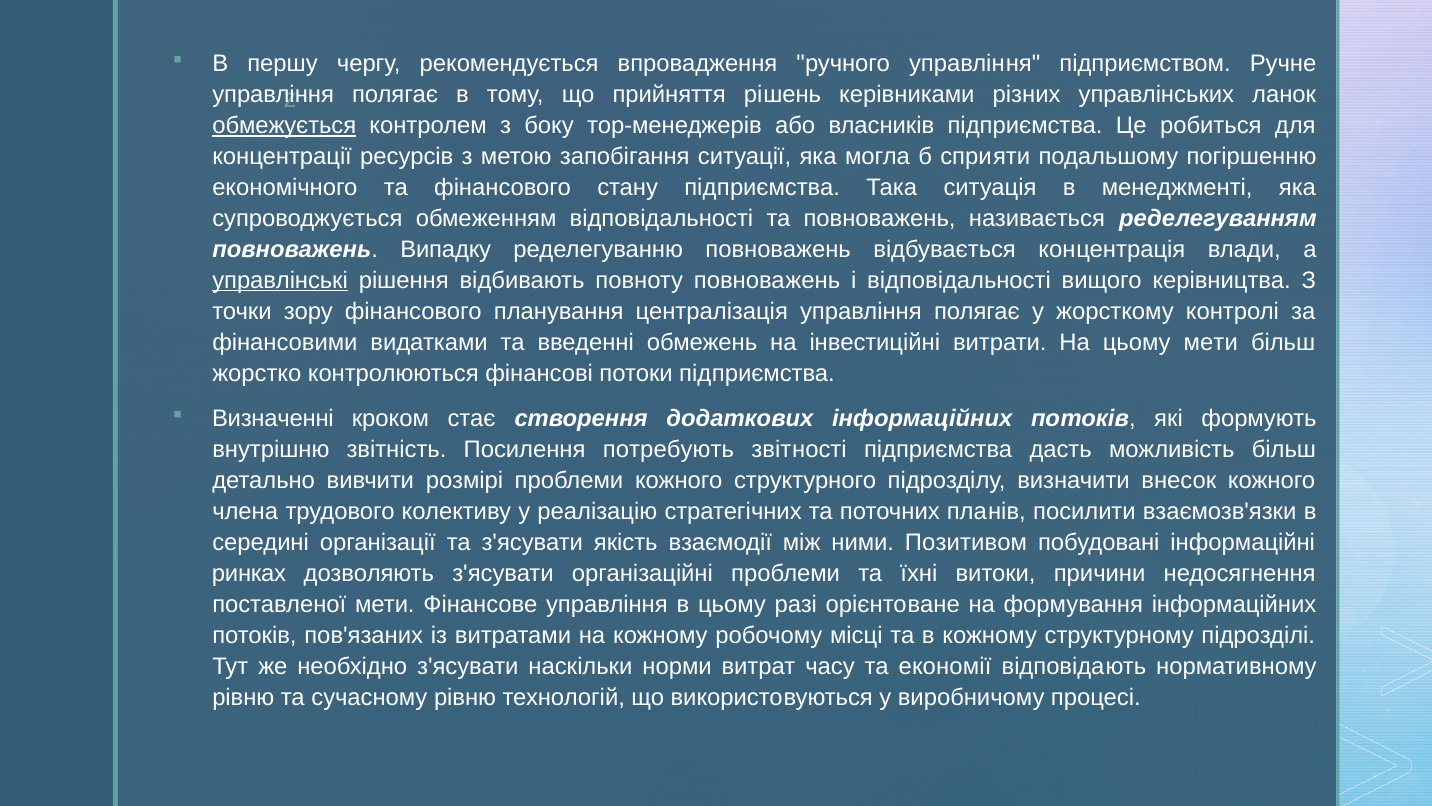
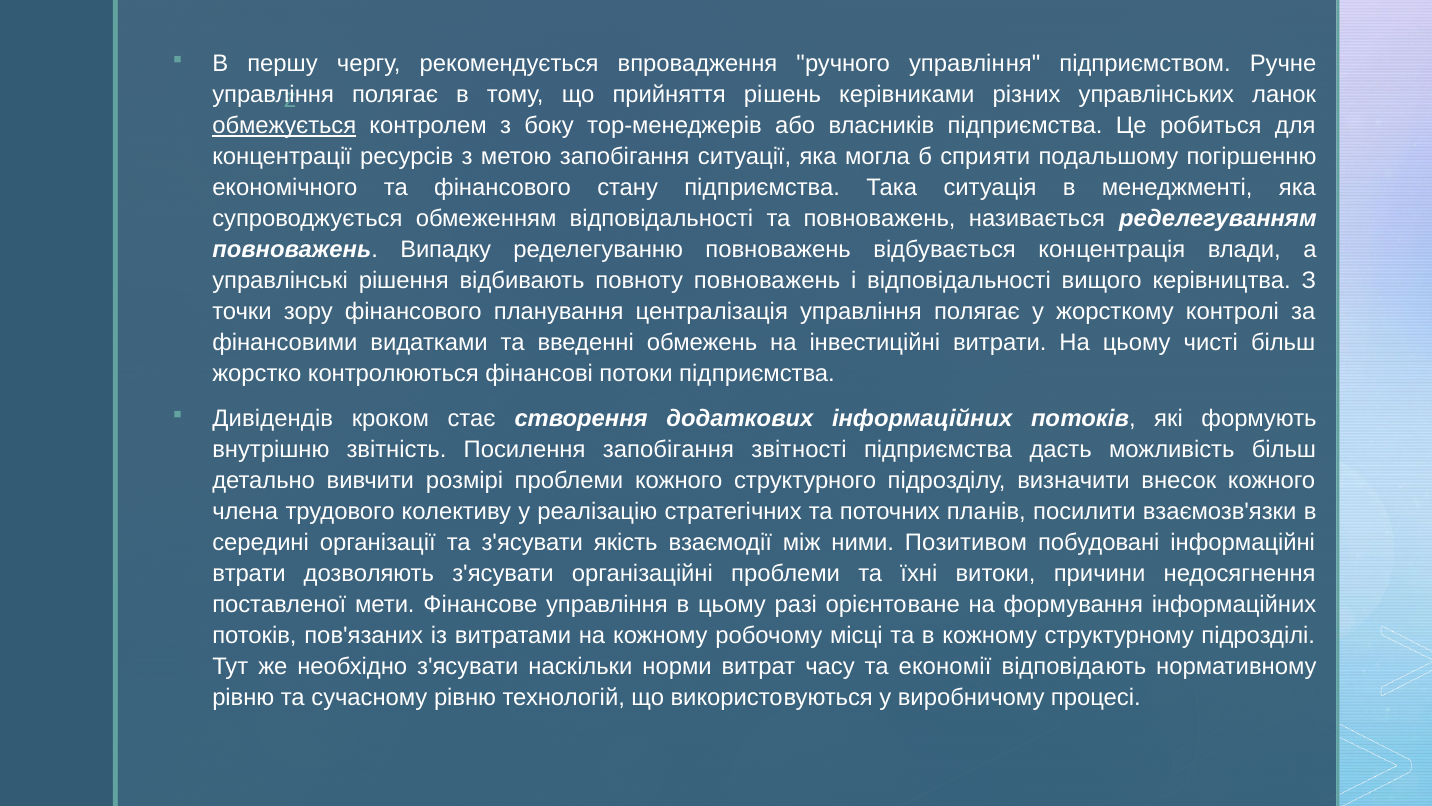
управлінські underline: present -> none
цьому мети: мети -> чисті
Визначенні: Визначенні -> Дивідендів
Посилення потребують: потребують -> запобігання
ринках: ринках -> втрати
